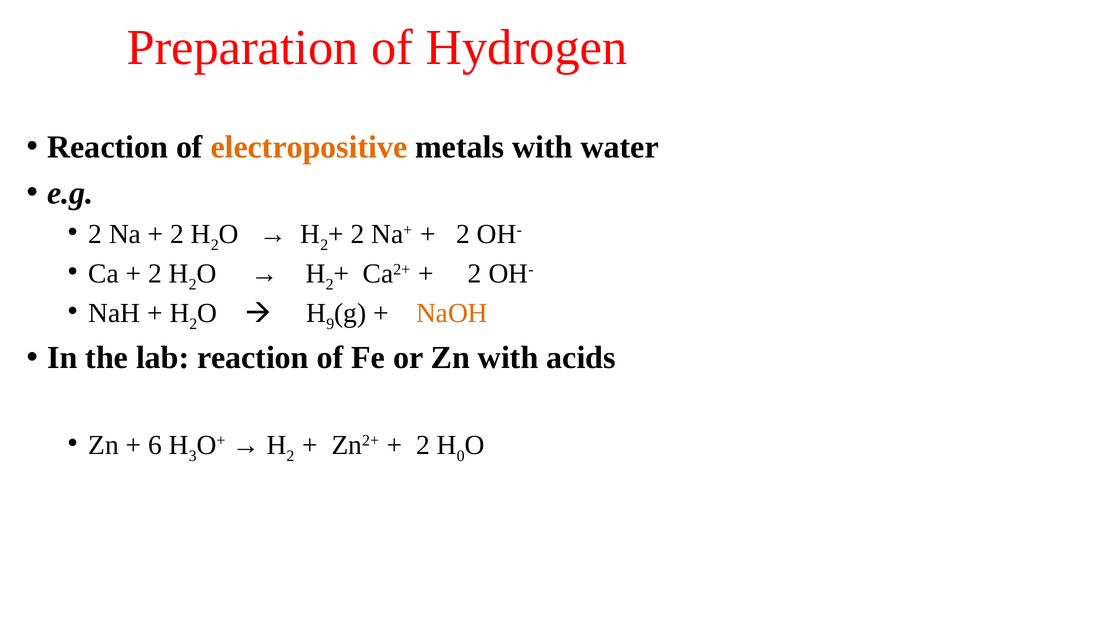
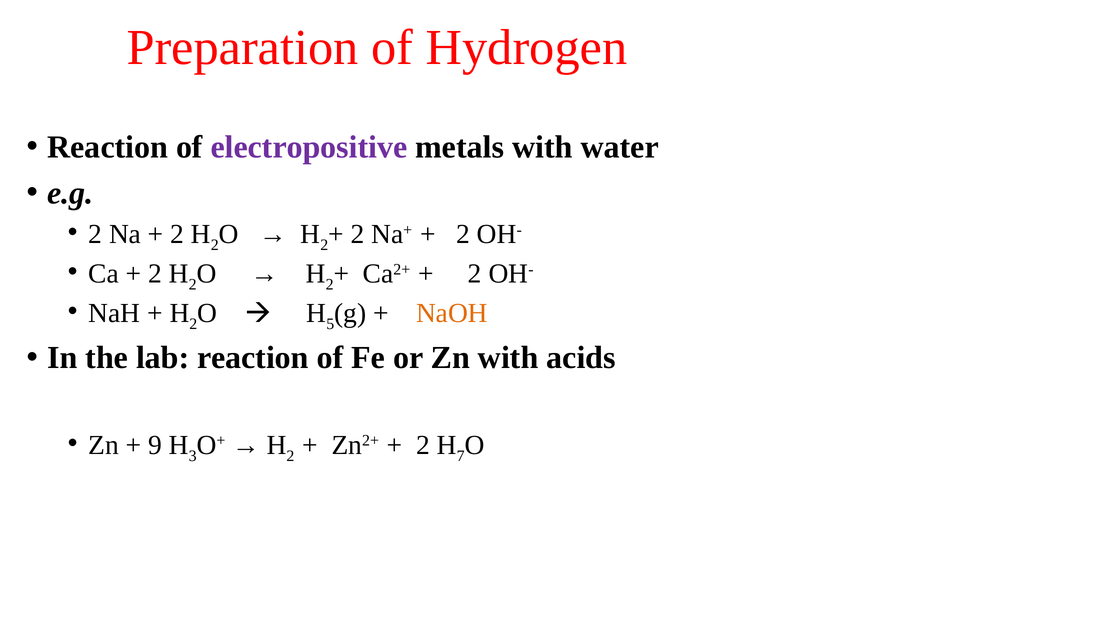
electropositive colour: orange -> purple
9: 9 -> 5
6: 6 -> 9
0: 0 -> 7
